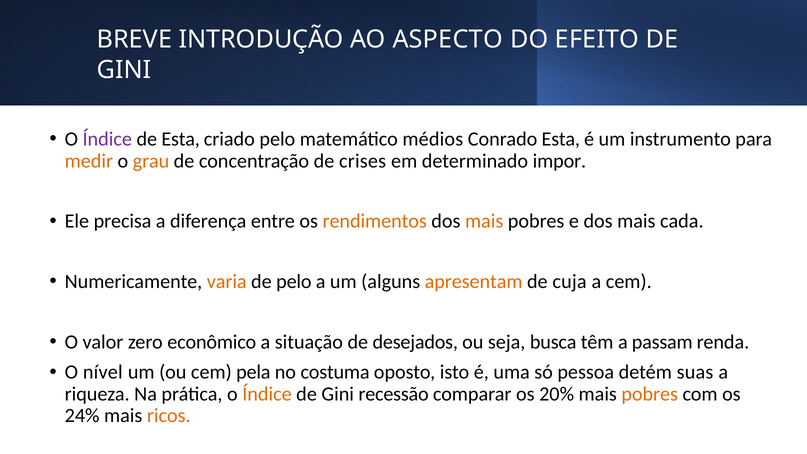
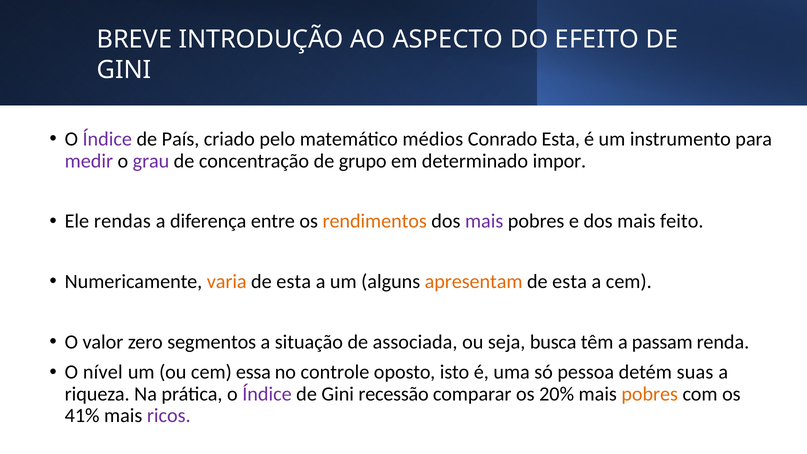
de Esta: Esta -> País
medir colour: orange -> purple
grau colour: orange -> purple
crises: crises -> grupo
precisa: precisa -> rendas
mais at (484, 221) colour: orange -> purple
cada: cada -> feito
pelo at (294, 282): pelo -> esta
cuja at (570, 282): cuja -> esta
econômico: econômico -> segmentos
desejados: desejados -> associada
pela: pela -> essa
costuma: costuma -> controle
Índice at (267, 394) colour: orange -> purple
24%: 24% -> 41%
ricos colour: orange -> purple
